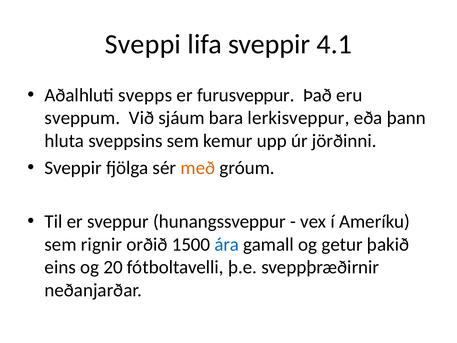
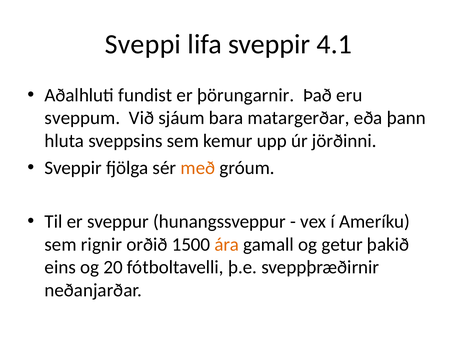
svepps: svepps -> fundist
furusveppur: furusveppur -> þörungarnir
lerkisveppur: lerkisveppur -> matargerðar
ára colour: blue -> orange
